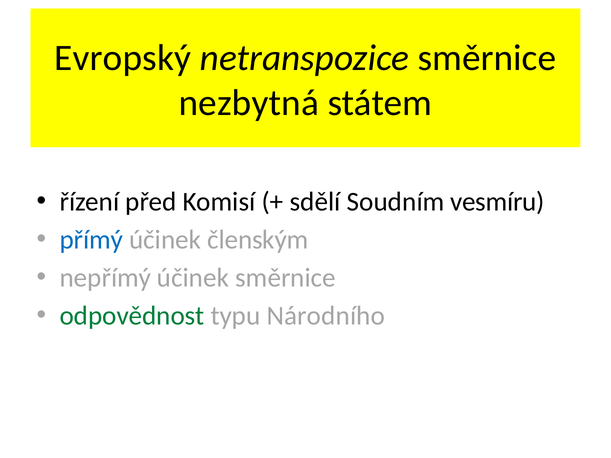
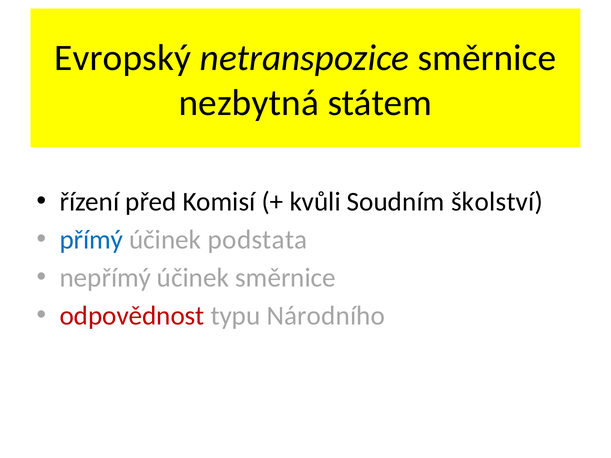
sdělí: sdělí -> kvůli
vesmíru: vesmíru -> školství
členským: členským -> podstata
odpovědnost colour: green -> red
